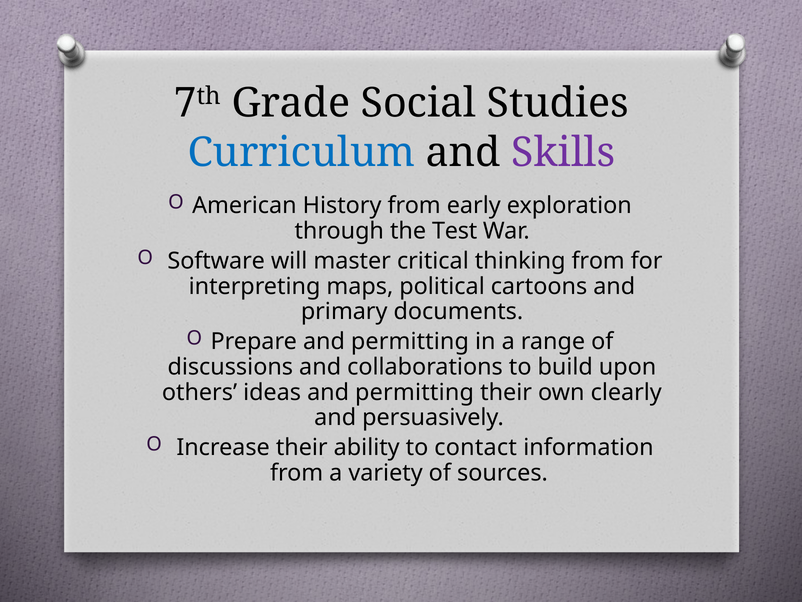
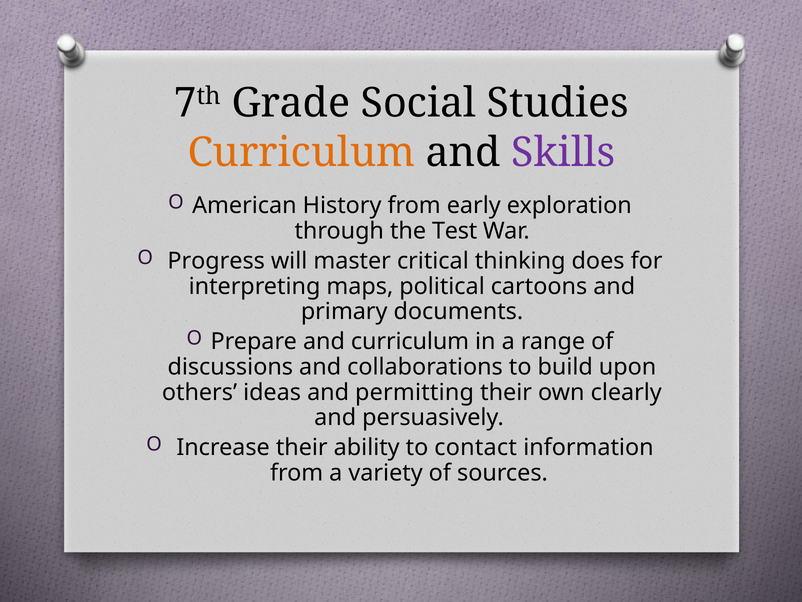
Curriculum at (301, 153) colour: blue -> orange
Software: Software -> Progress
thinking from: from -> does
Prepare and permitting: permitting -> curriculum
